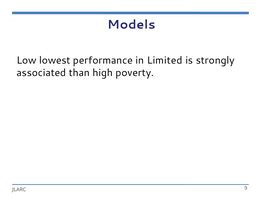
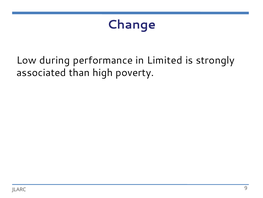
Models: Models -> Change
lowest: lowest -> during
